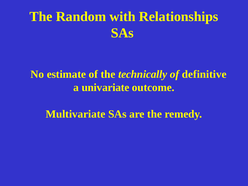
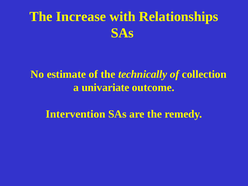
Random: Random -> Increase
definitive: definitive -> collection
Multivariate: Multivariate -> Intervention
